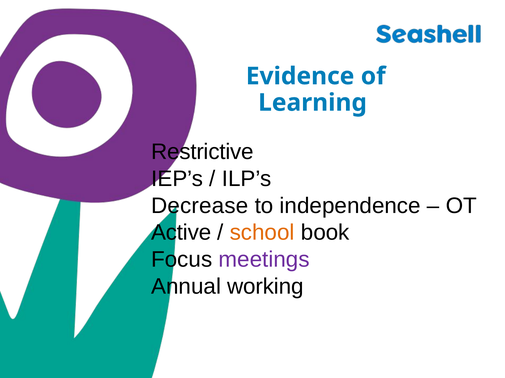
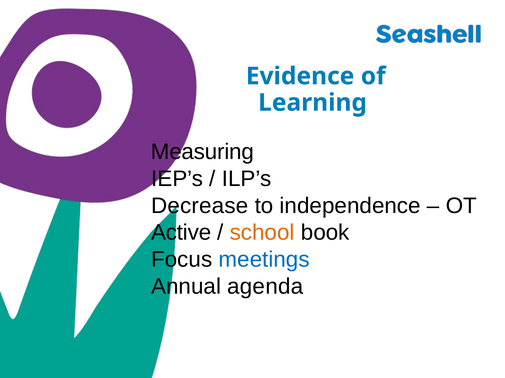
Restrictive: Restrictive -> Measuring
meetings colour: purple -> blue
working: working -> agenda
